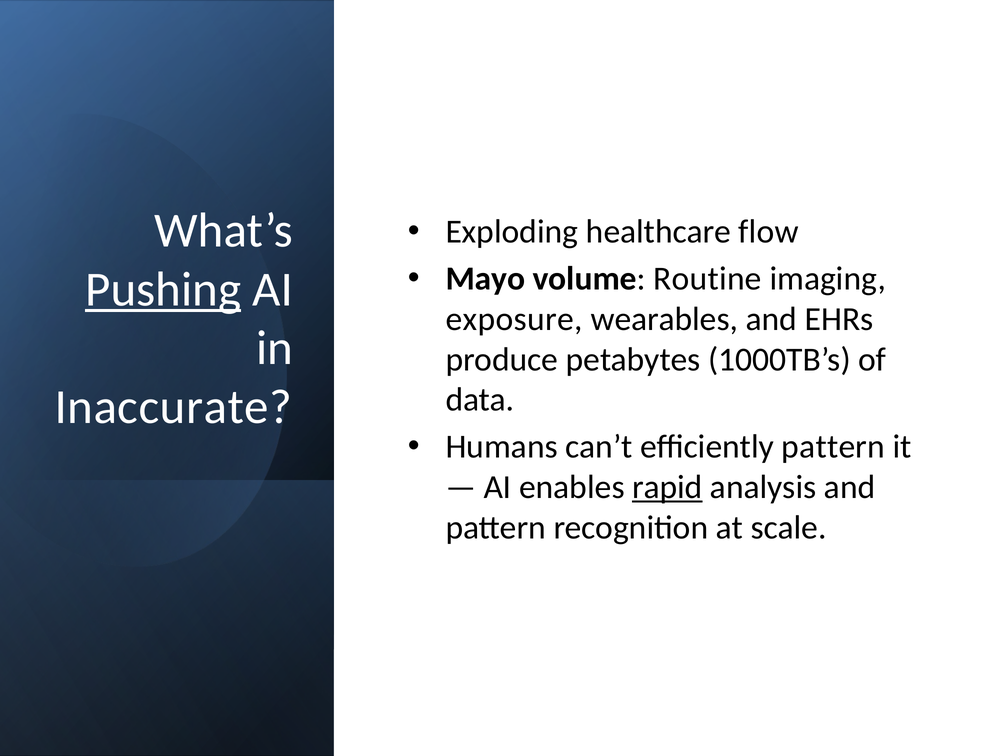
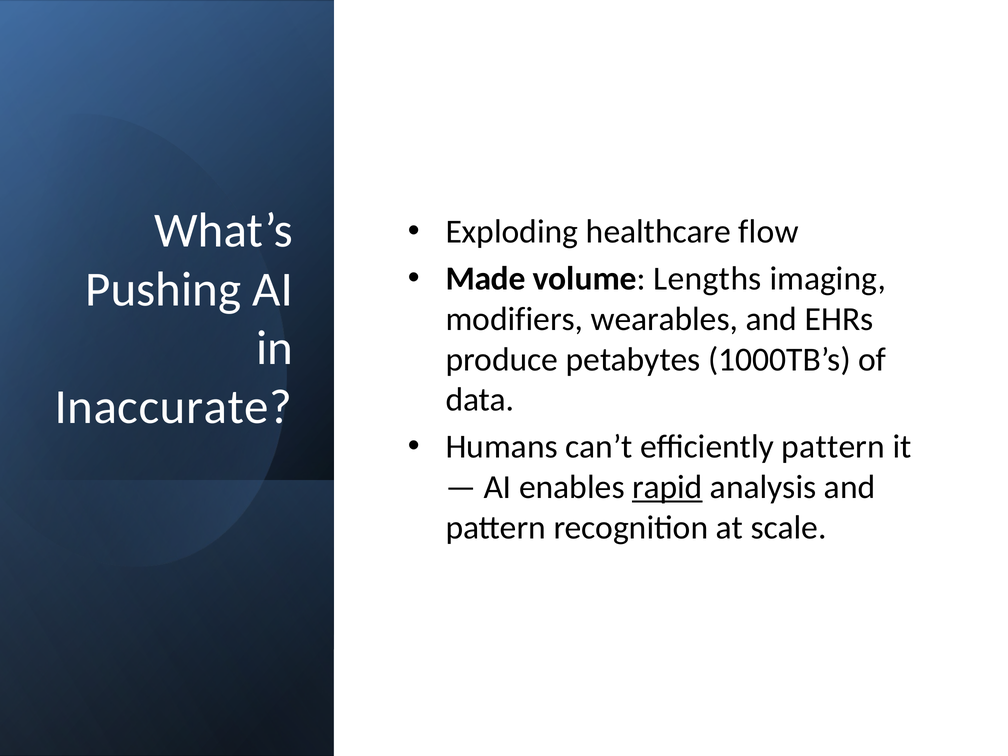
Mayo: Mayo -> Made
Routine: Routine -> Lengths
Pushing underline: present -> none
exposure: exposure -> modifiers
